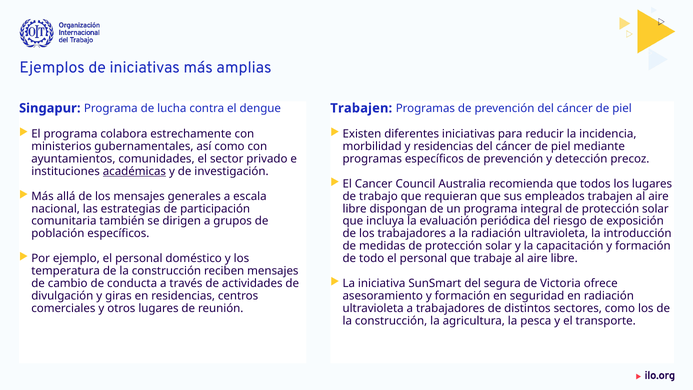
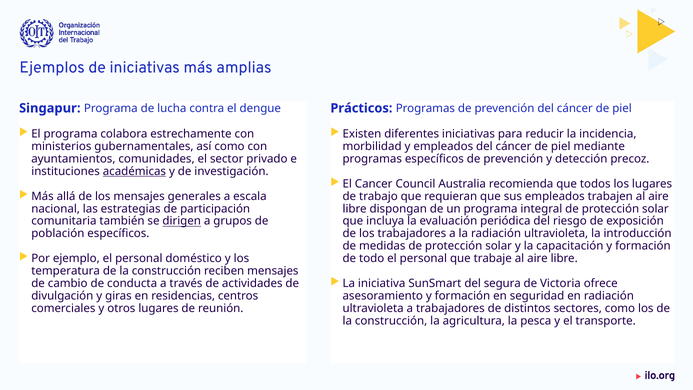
Trabajen at (361, 108): Trabajen -> Prácticos
y residencias: residencias -> empleados
dirigen underline: none -> present
